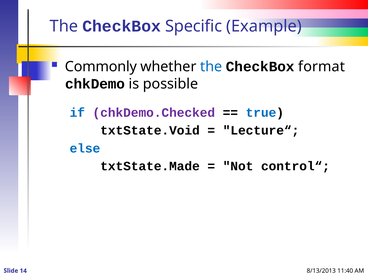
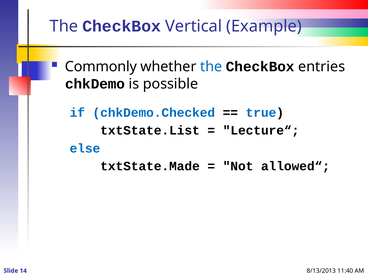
Specific: Specific -> Vertical
format: format -> entries
chkDemo.Checked colour: purple -> blue
txtState.Void: txtState.Void -> txtState.List
control“: control“ -> allowed“
